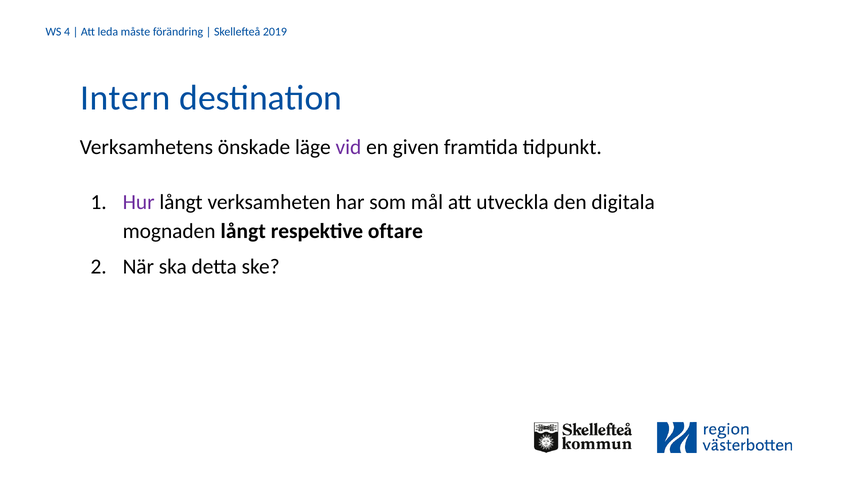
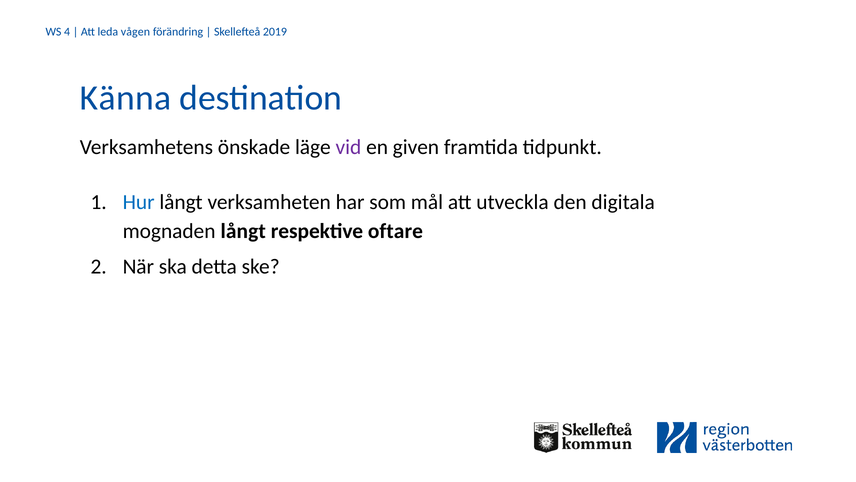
måste: måste -> vågen
Intern: Intern -> Känna
Hur colour: purple -> blue
